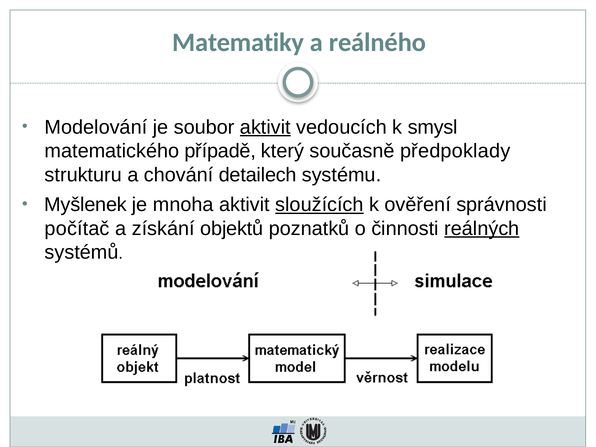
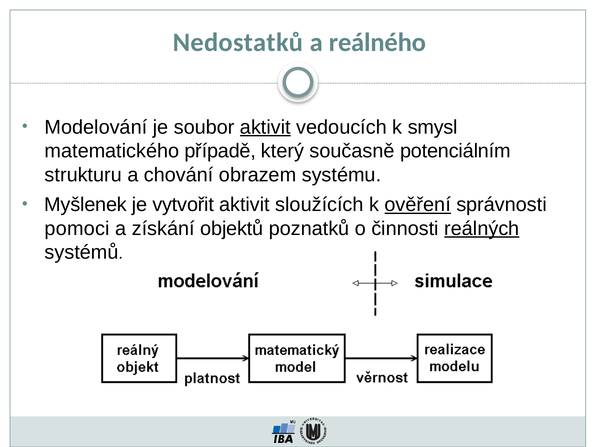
Matematiky: Matematiky -> Nedostatků
předpoklady: předpoklady -> potenciálním
detailech: detailech -> obrazem
mnoha: mnoha -> vytvořit
sloužících underline: present -> none
ověření underline: none -> present
počítač: počítač -> pomoci
